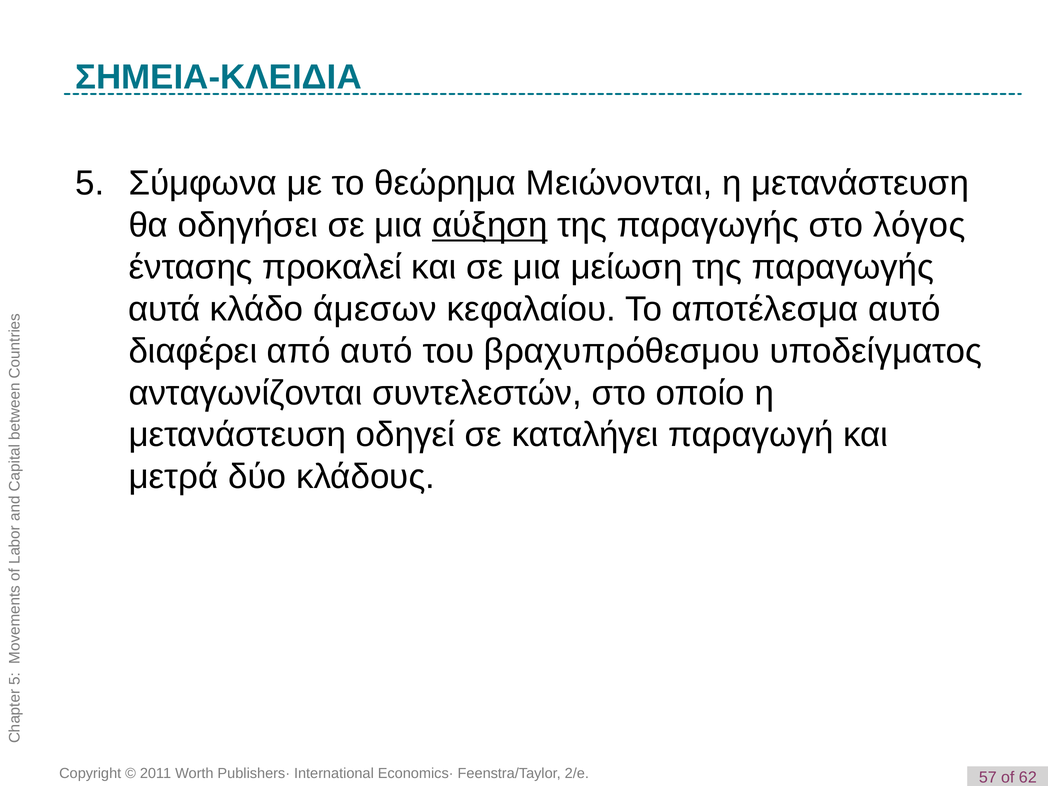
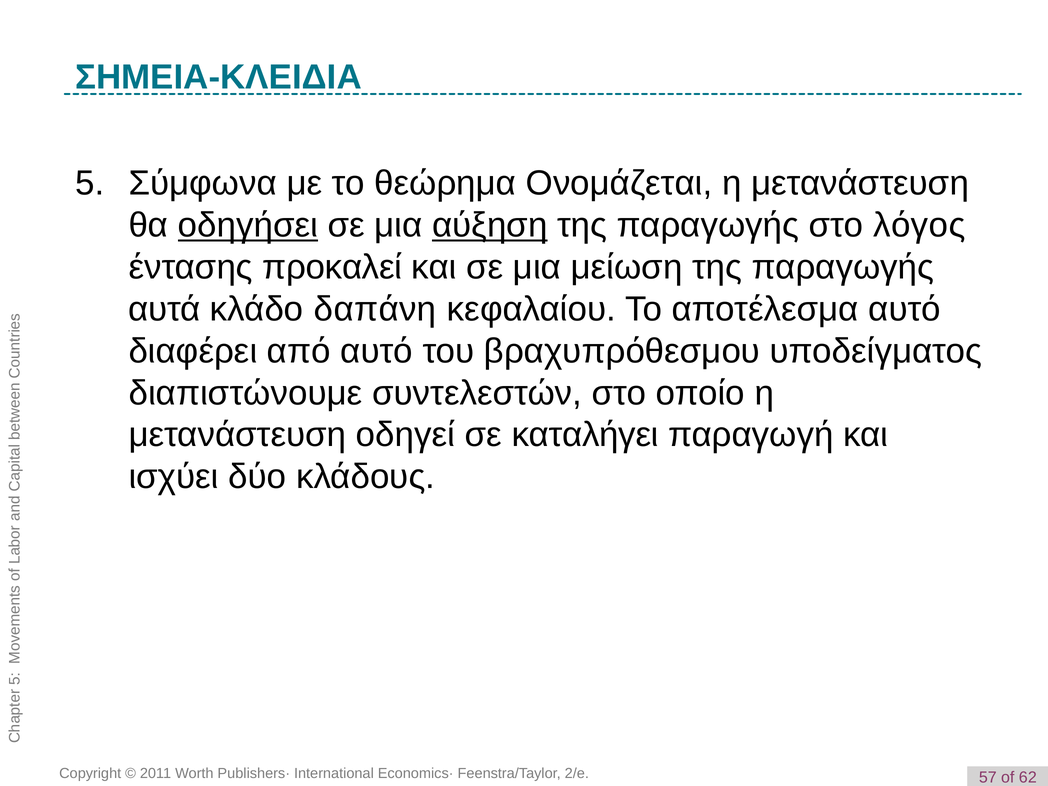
Μειώνονται: Μειώνονται -> Ονομάζεται
οδηγήσει underline: none -> present
άμεσων: άμεσων -> δαπάνη
ανταγωνίζονται: ανταγωνίζονται -> διαπιστώνουμε
μετρά: μετρά -> ισχύει
